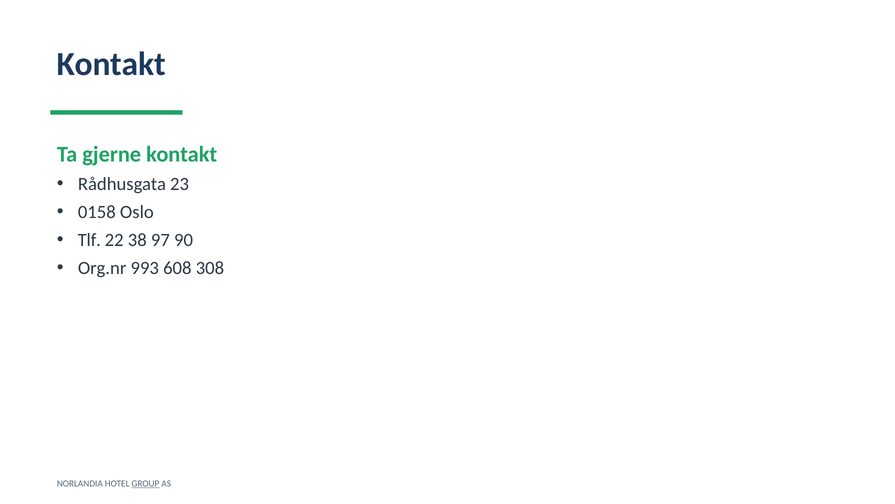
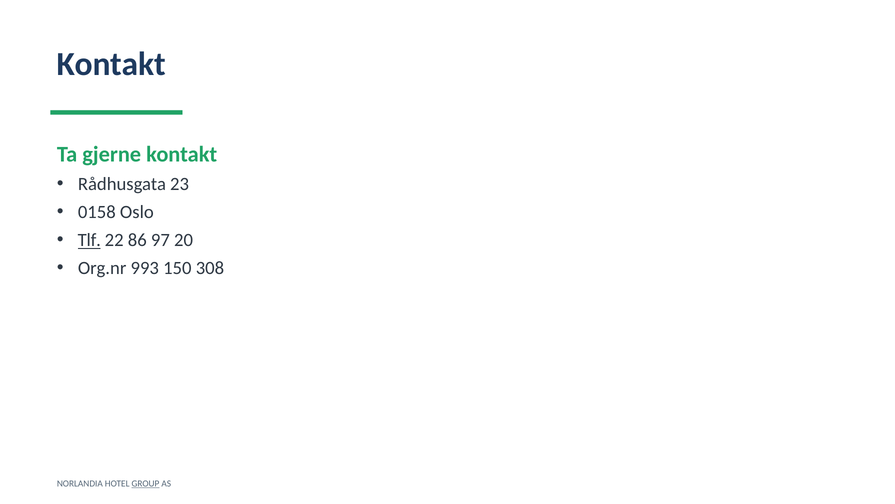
Tlf underline: none -> present
38: 38 -> 86
90: 90 -> 20
608: 608 -> 150
